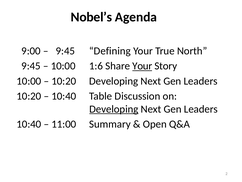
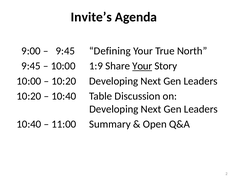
Nobel’s: Nobel’s -> Invite’s
1:6: 1:6 -> 1:9
Developing at (114, 109) underline: present -> none
